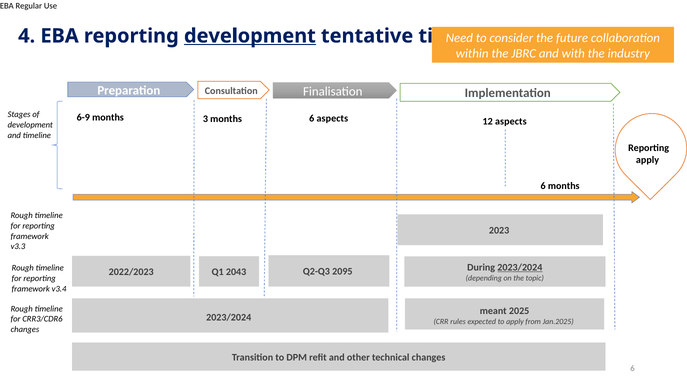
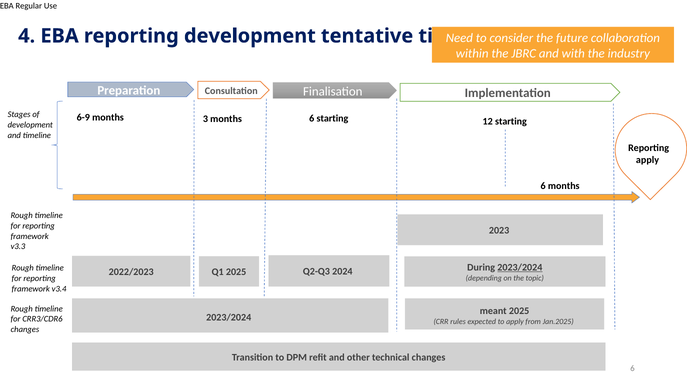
development at (250, 36) underline: present -> none
6 aspects: aspects -> starting
12 aspects: aspects -> starting
Q1 2043: 2043 -> 2025
2095: 2095 -> 2024
